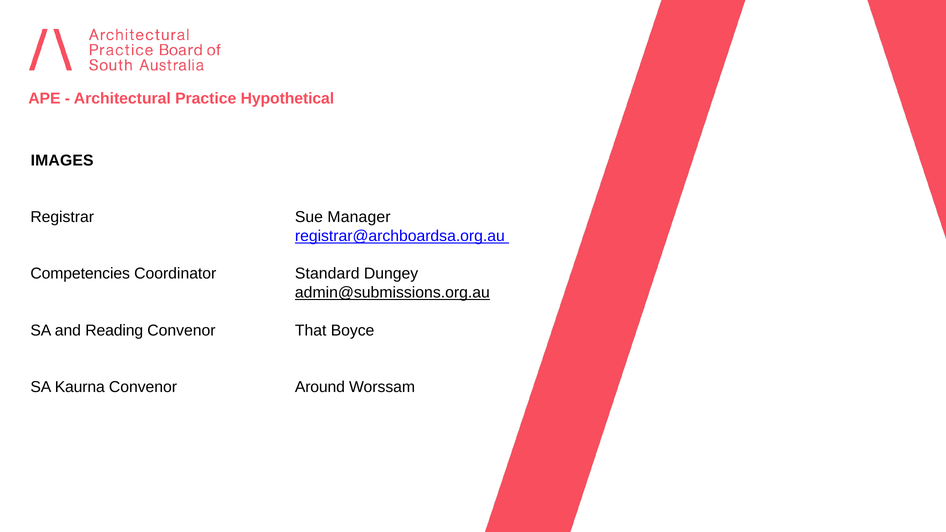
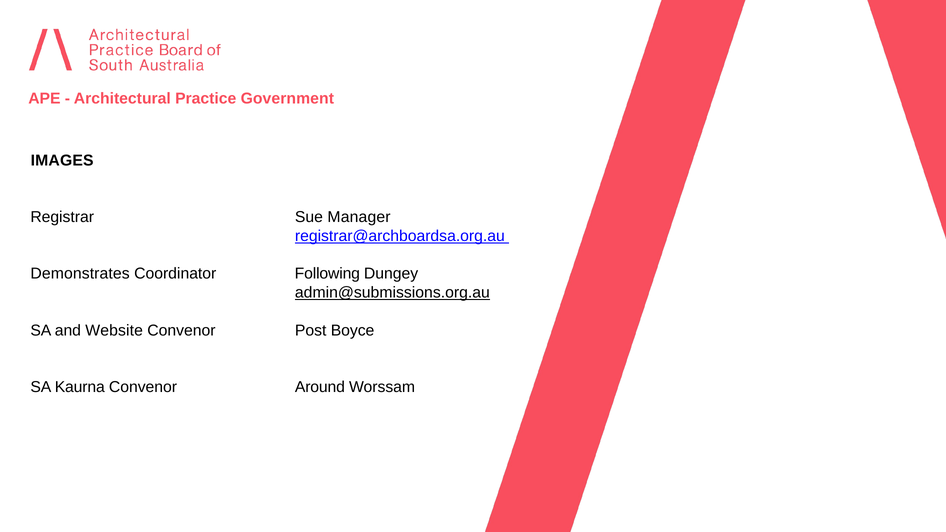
Hypothetical: Hypothetical -> Government
Competencies: Competencies -> Demonstrates
Standard: Standard -> Following
Reading: Reading -> Website
That: That -> Post
